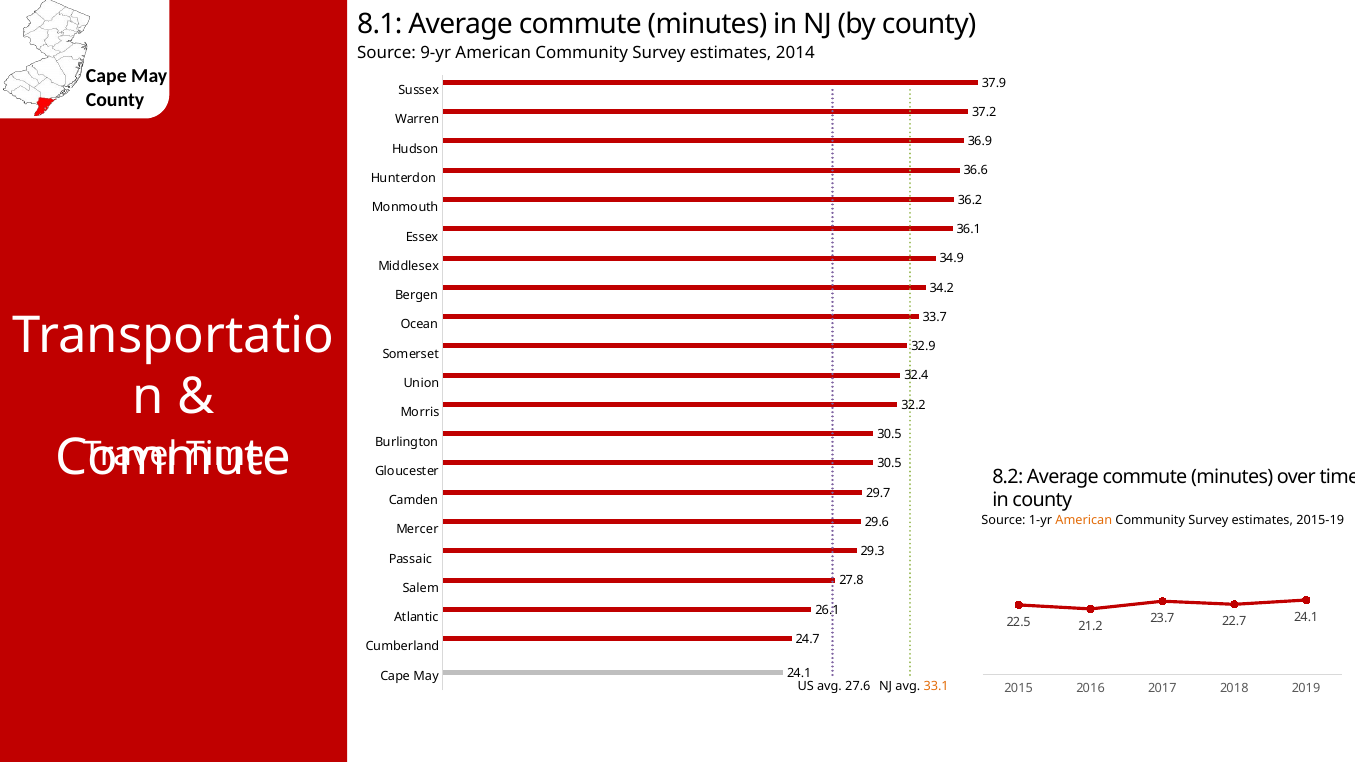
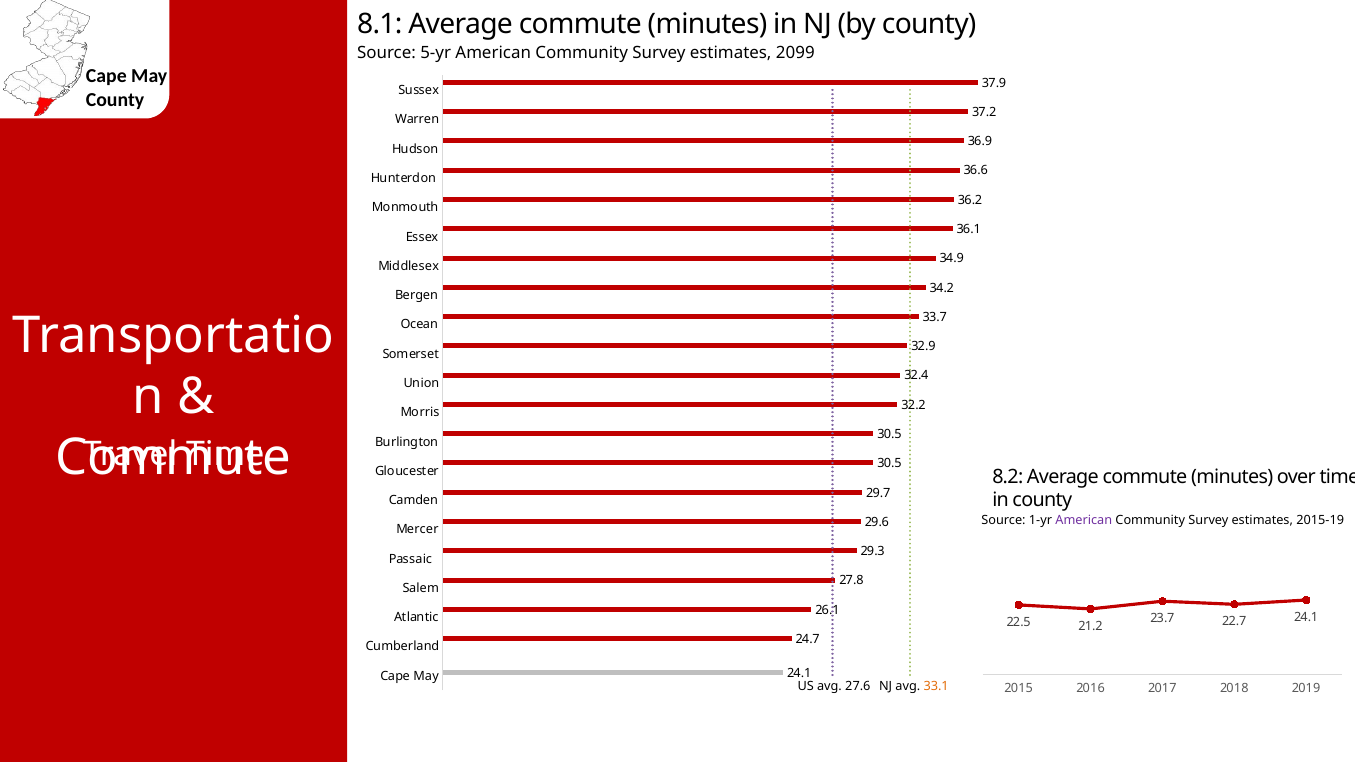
9-yr: 9-yr -> 5-yr
2014: 2014 -> 2099
American at (1084, 520) colour: orange -> purple
